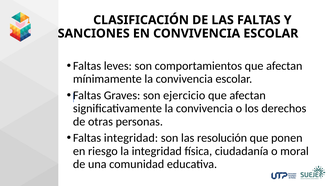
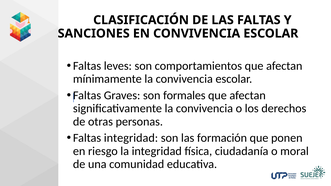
ejercicio: ejercicio -> formales
resolución: resolución -> formación
